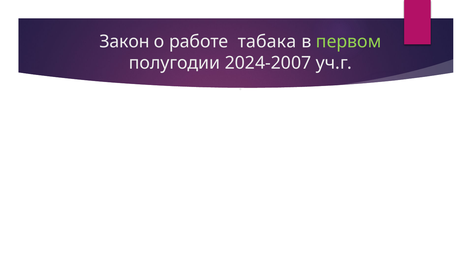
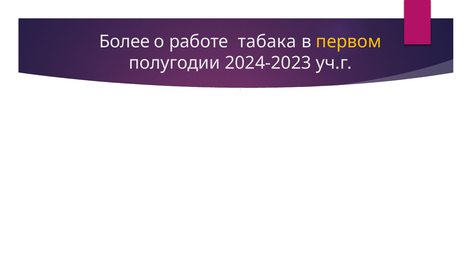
Закон: Закон -> Более
первом colour: light green -> yellow
2024-2007: 2024-2007 -> 2024-2023
